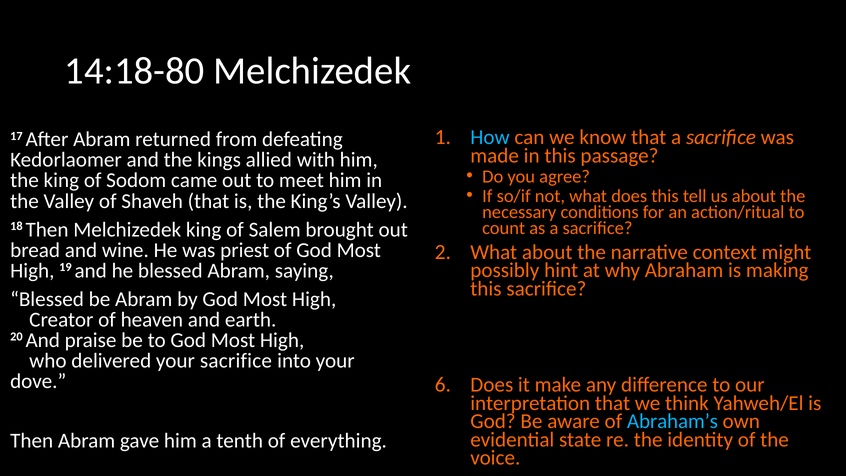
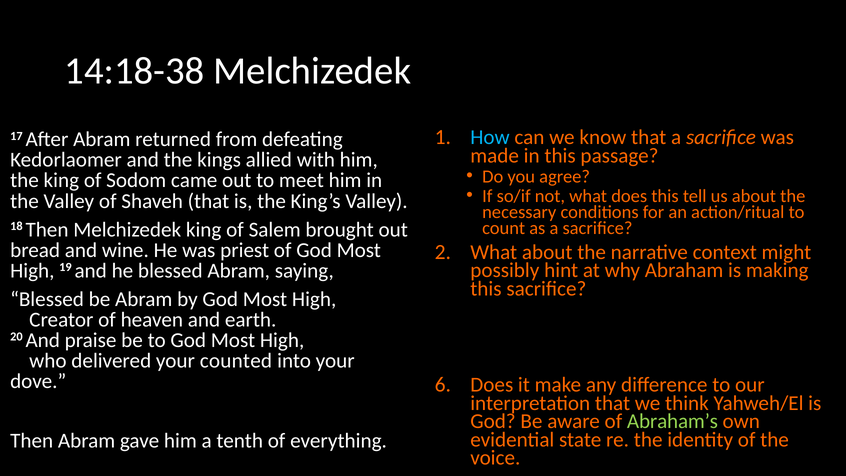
14:18-80: 14:18-80 -> 14:18-38
your sacrifice: sacrifice -> counted
Abraham’s colour: light blue -> light green
